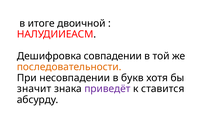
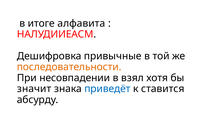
двоичной: двоичной -> алфавита
совпадении: совпадении -> привычные
букв: букв -> взял
приведёт colour: purple -> blue
